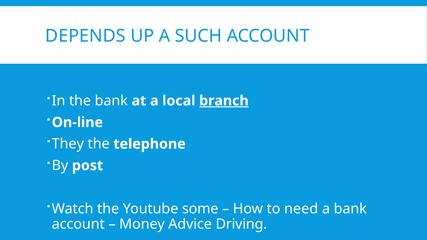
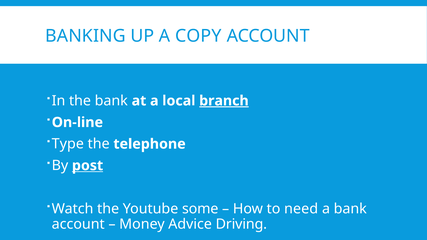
DEPENDS: DEPENDS -> BANKING
SUCH: SUCH -> COPY
They: They -> Type
post underline: none -> present
